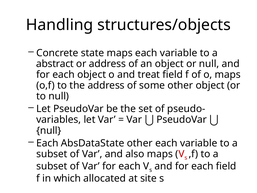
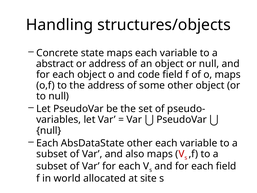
treat: treat -> code
which: which -> world
